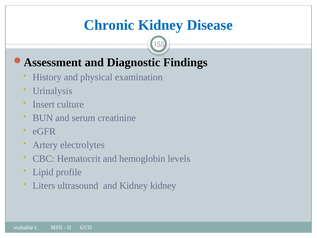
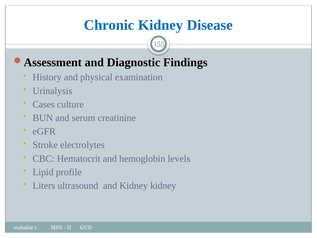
Insert: Insert -> Cases
Artery: Artery -> Stroke
